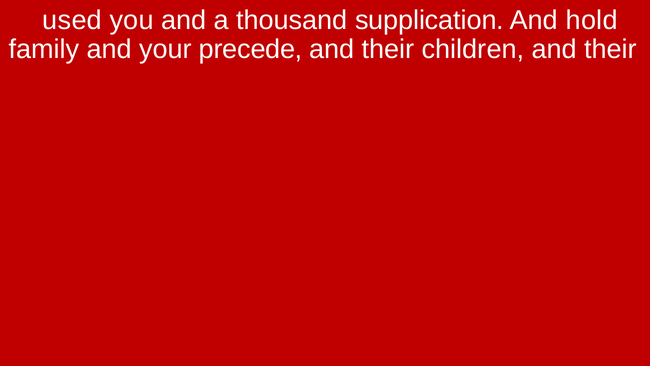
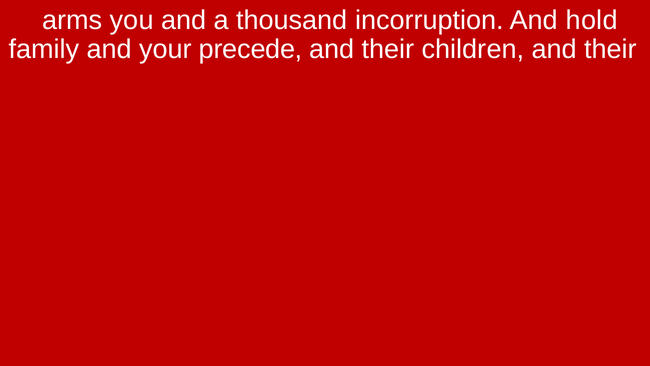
used: used -> arms
supplication: supplication -> incorruption
